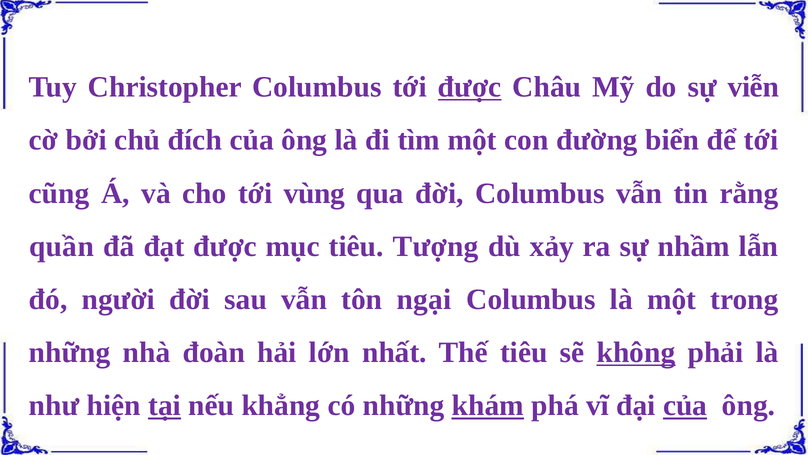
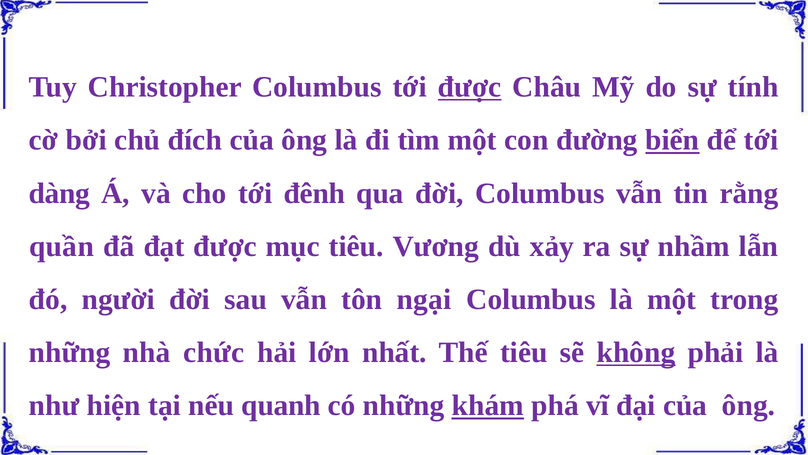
viễn: viễn -> tính
biển underline: none -> present
cũng: cũng -> dàng
vùng: vùng -> đênh
Tượng: Tượng -> Vương
đoàn: đoàn -> chức
tại underline: present -> none
khẳng: khẳng -> quanh
của at (685, 405) underline: present -> none
